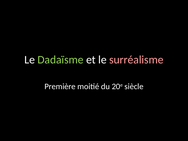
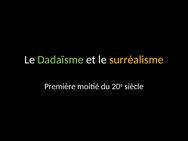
surréalisme colour: pink -> yellow
